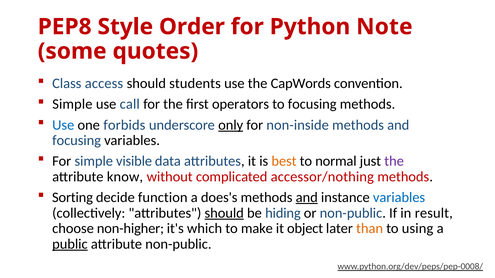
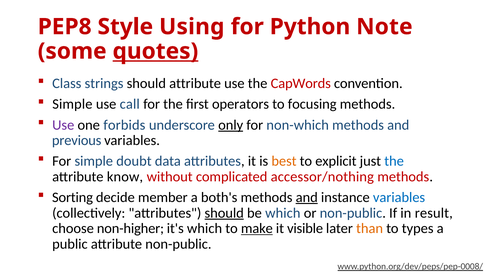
Order: Order -> Using
quotes underline: none -> present
access: access -> strings
should students: students -> attribute
CapWords colour: black -> red
Use at (63, 125) colour: blue -> purple
non-inside: non-inside -> non-which
focusing at (77, 141): focusing -> previous
visible: visible -> doubt
normal: normal -> explicit
the at (394, 161) colour: purple -> blue
function: function -> member
does's: does's -> both's
be hiding: hiding -> which
make underline: none -> present
object: object -> visible
using: using -> types
public underline: present -> none
